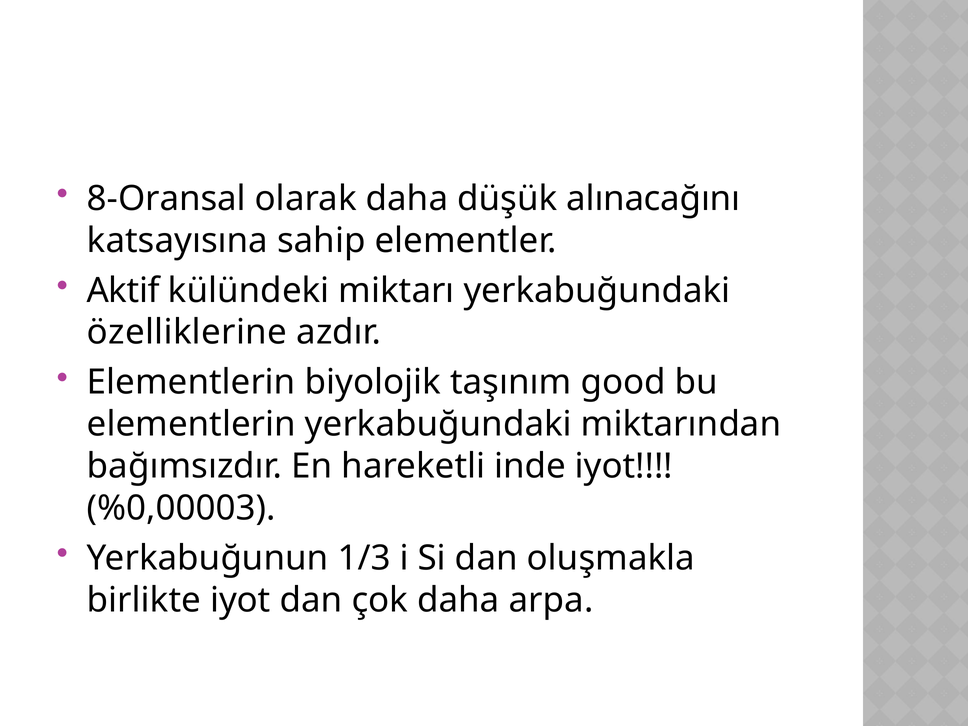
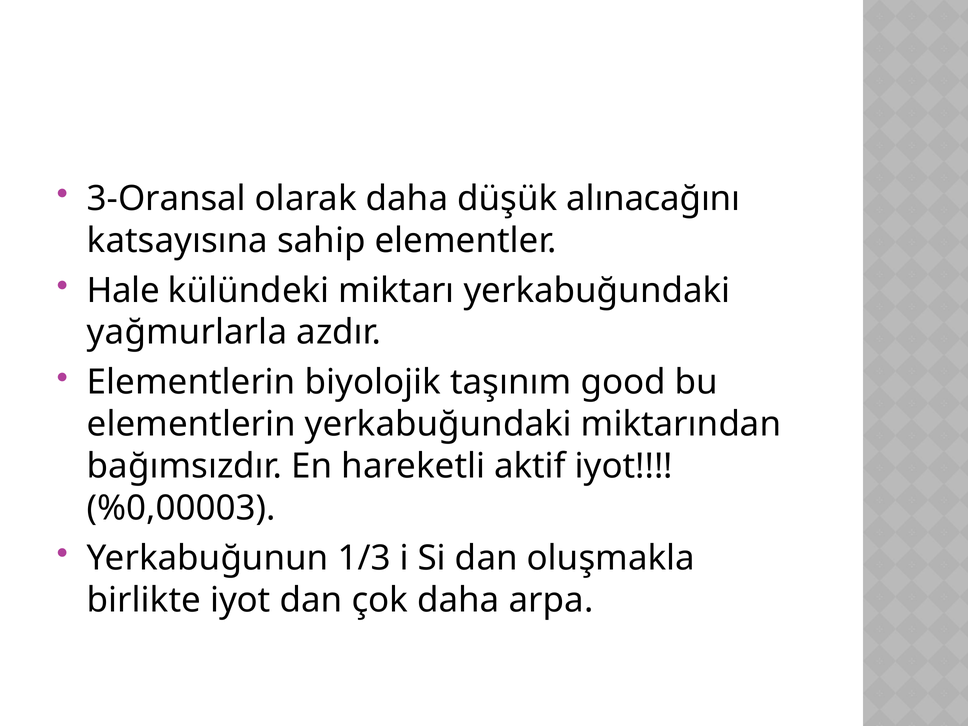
8-Oransal: 8-Oransal -> 3-Oransal
Aktif: Aktif -> Hale
özelliklerine: özelliklerine -> yağmurlarla
inde: inde -> aktif
